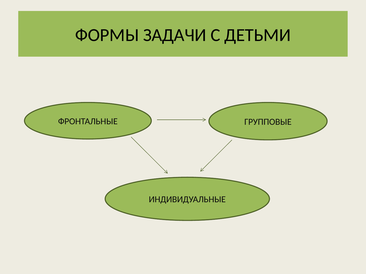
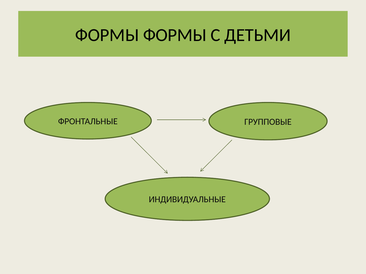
ФОРМЫ ЗАДАЧИ: ЗАДАЧИ -> ФОРМЫ
